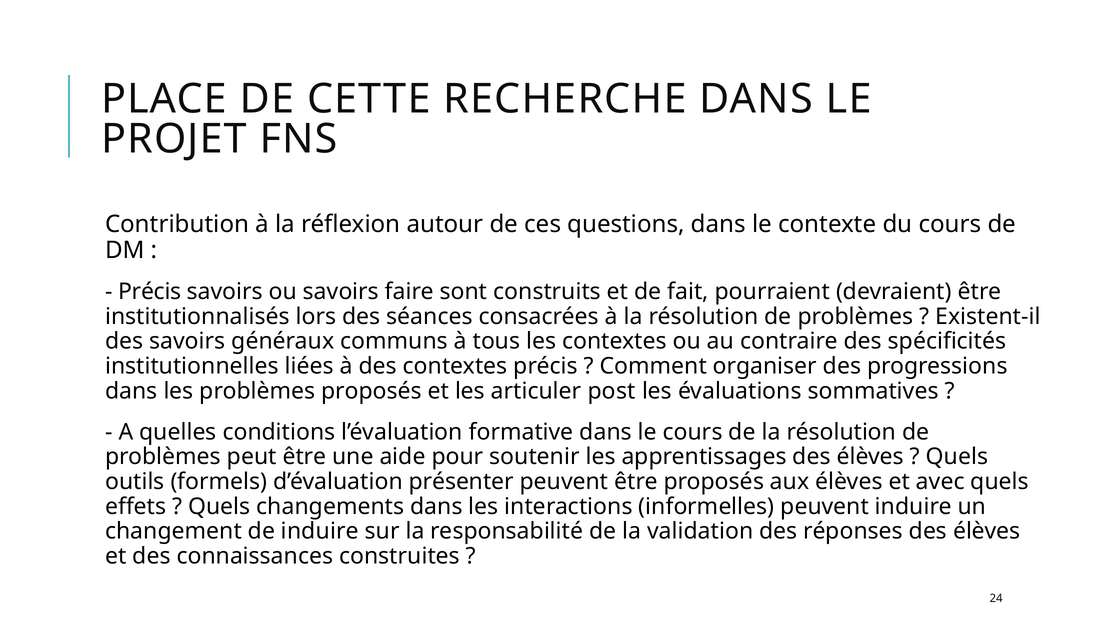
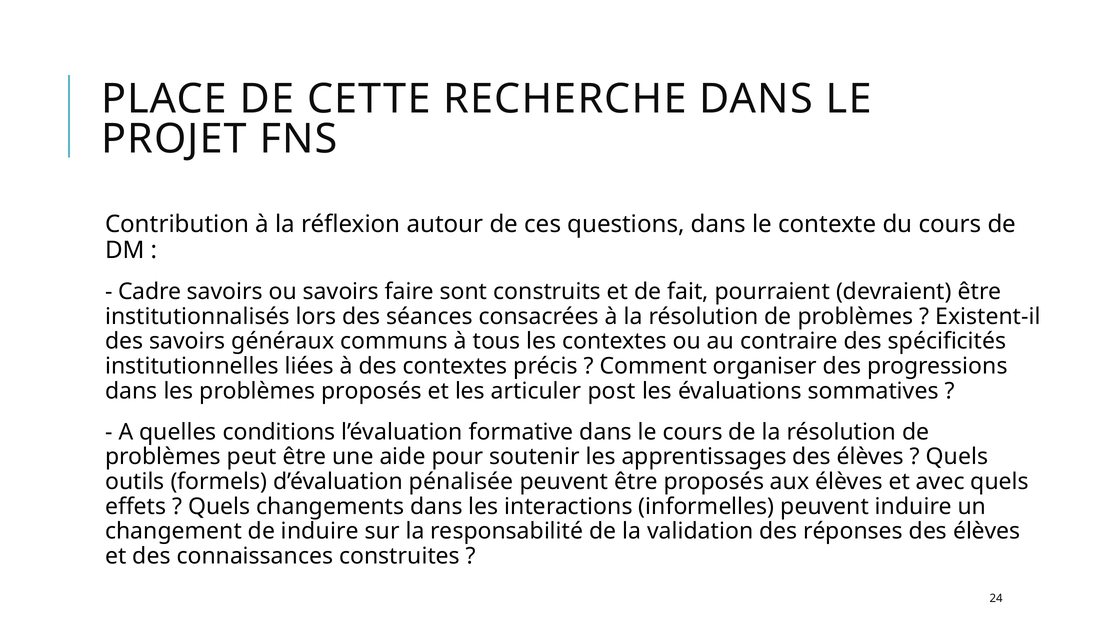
Précis at (150, 292): Précis -> Cadre
présenter: présenter -> pénalisée
